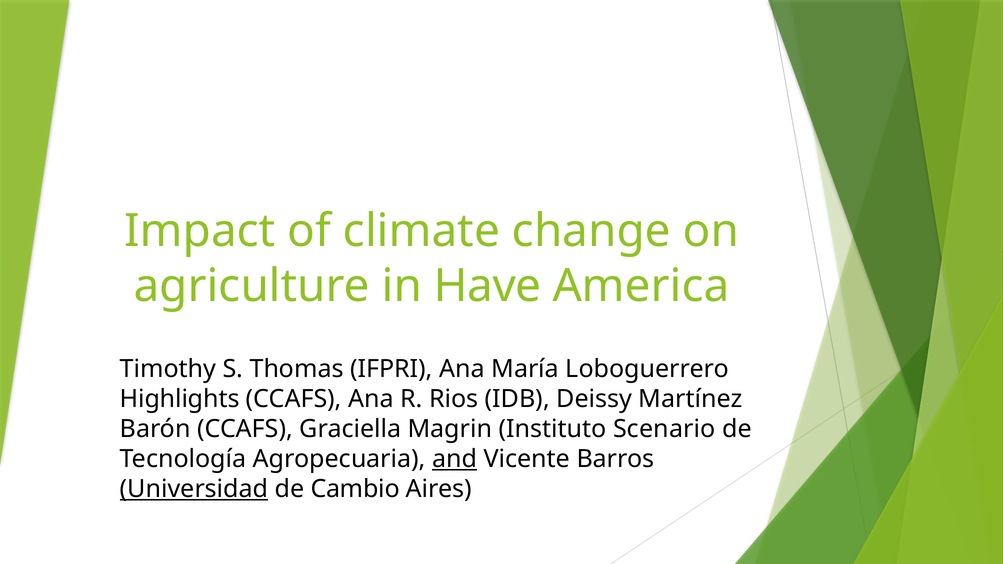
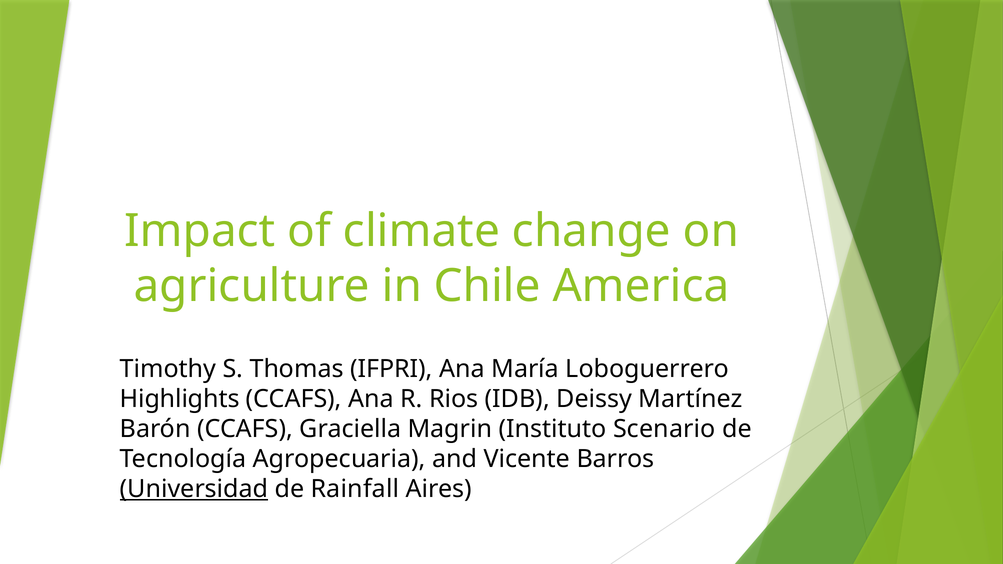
Have: Have -> Chile
and underline: present -> none
Cambio: Cambio -> Rainfall
